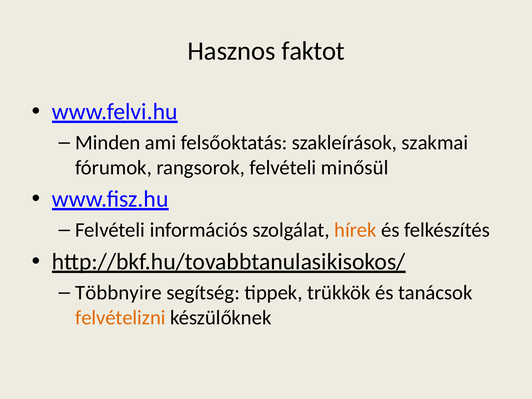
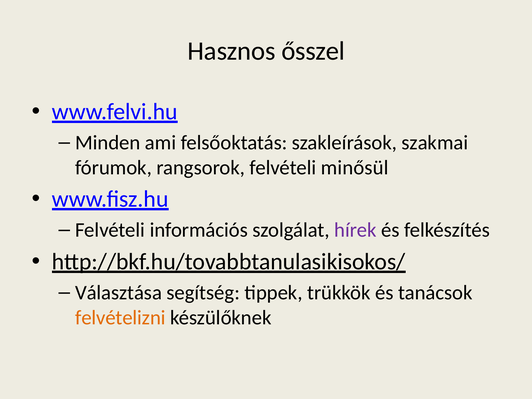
faktot: faktot -> ősszel
hírek colour: orange -> purple
Többnyire: Többnyire -> Választása
